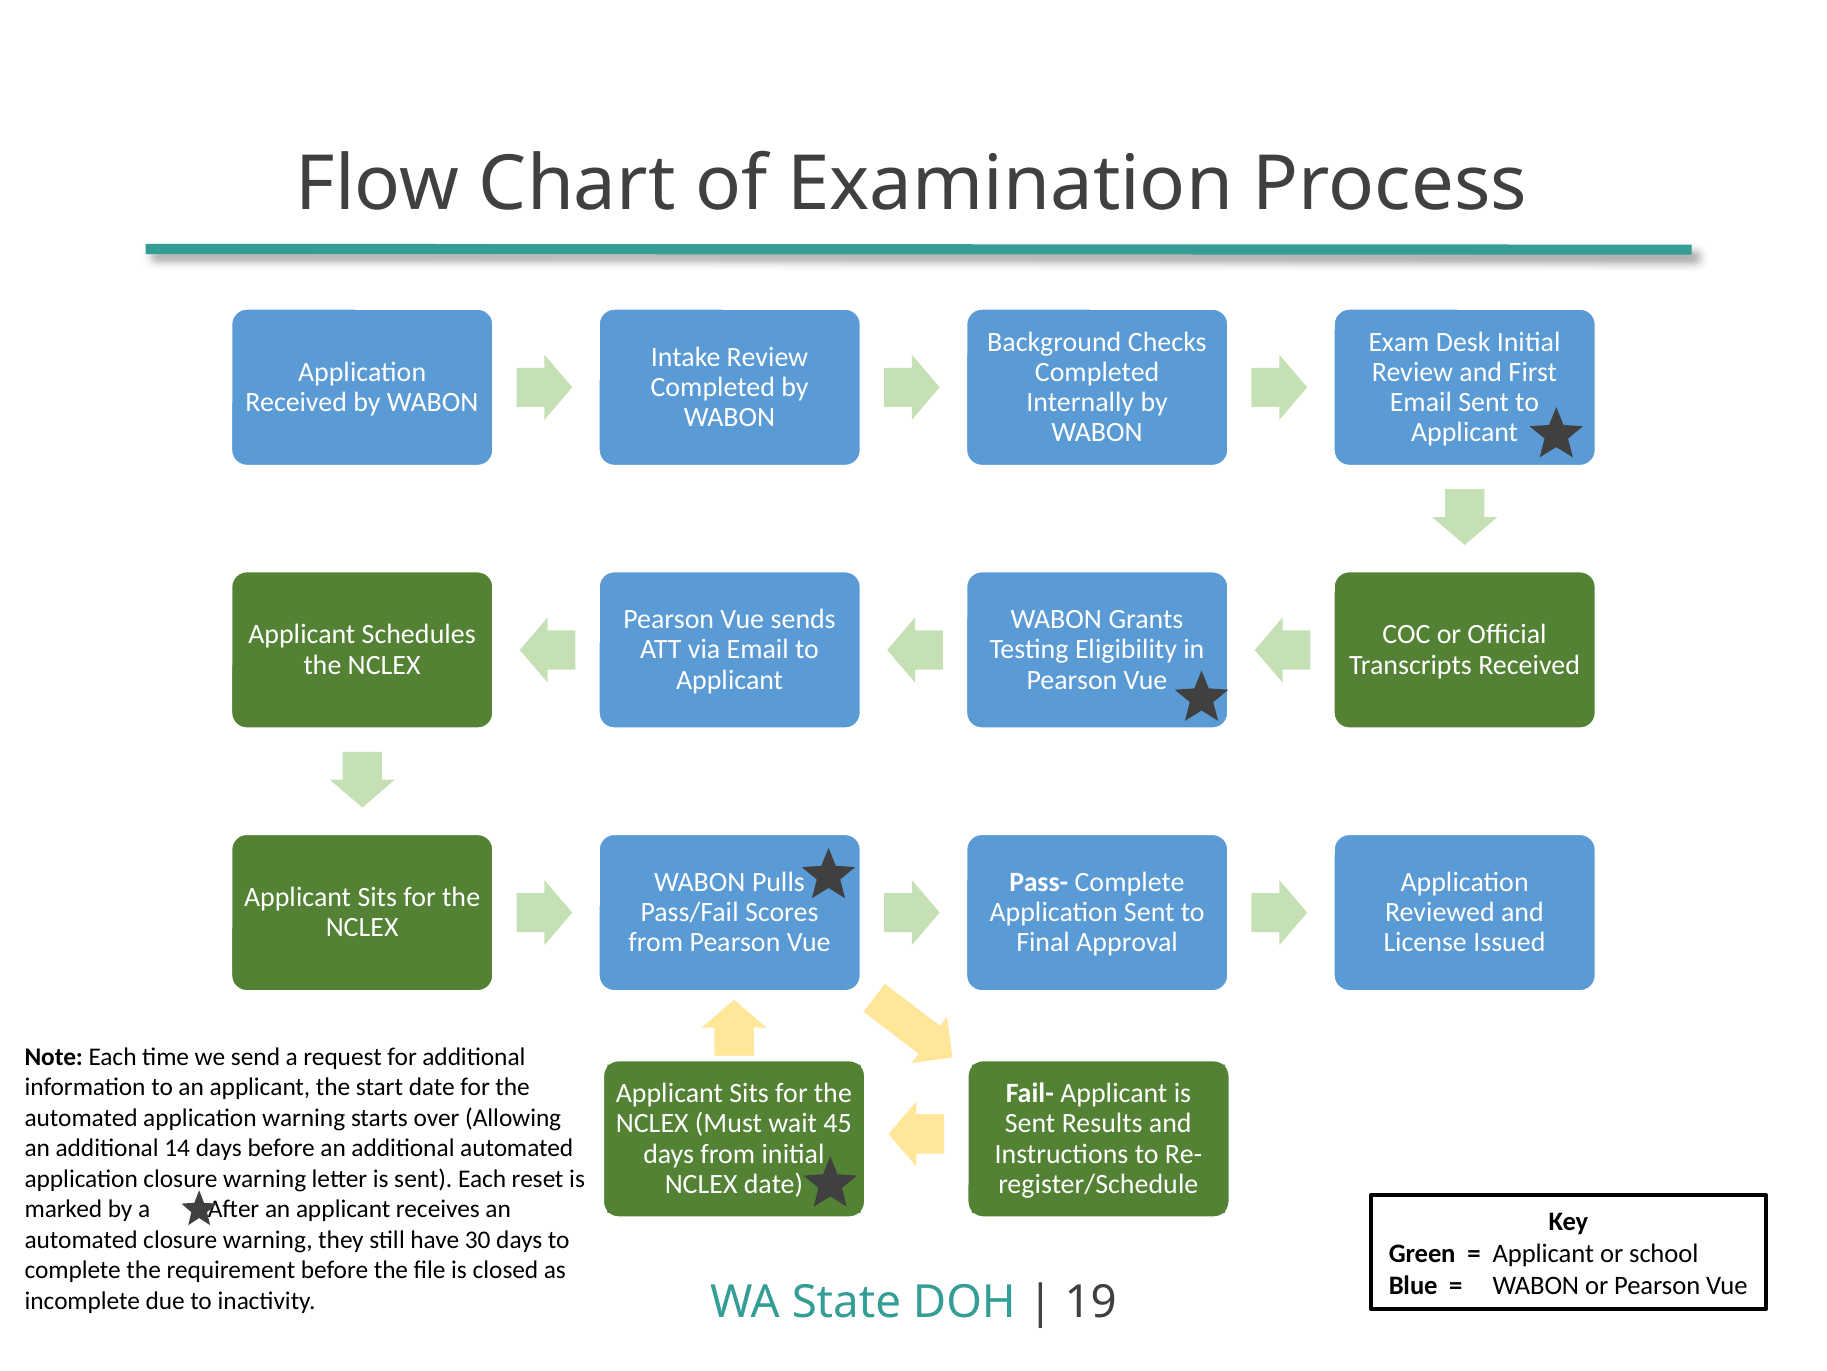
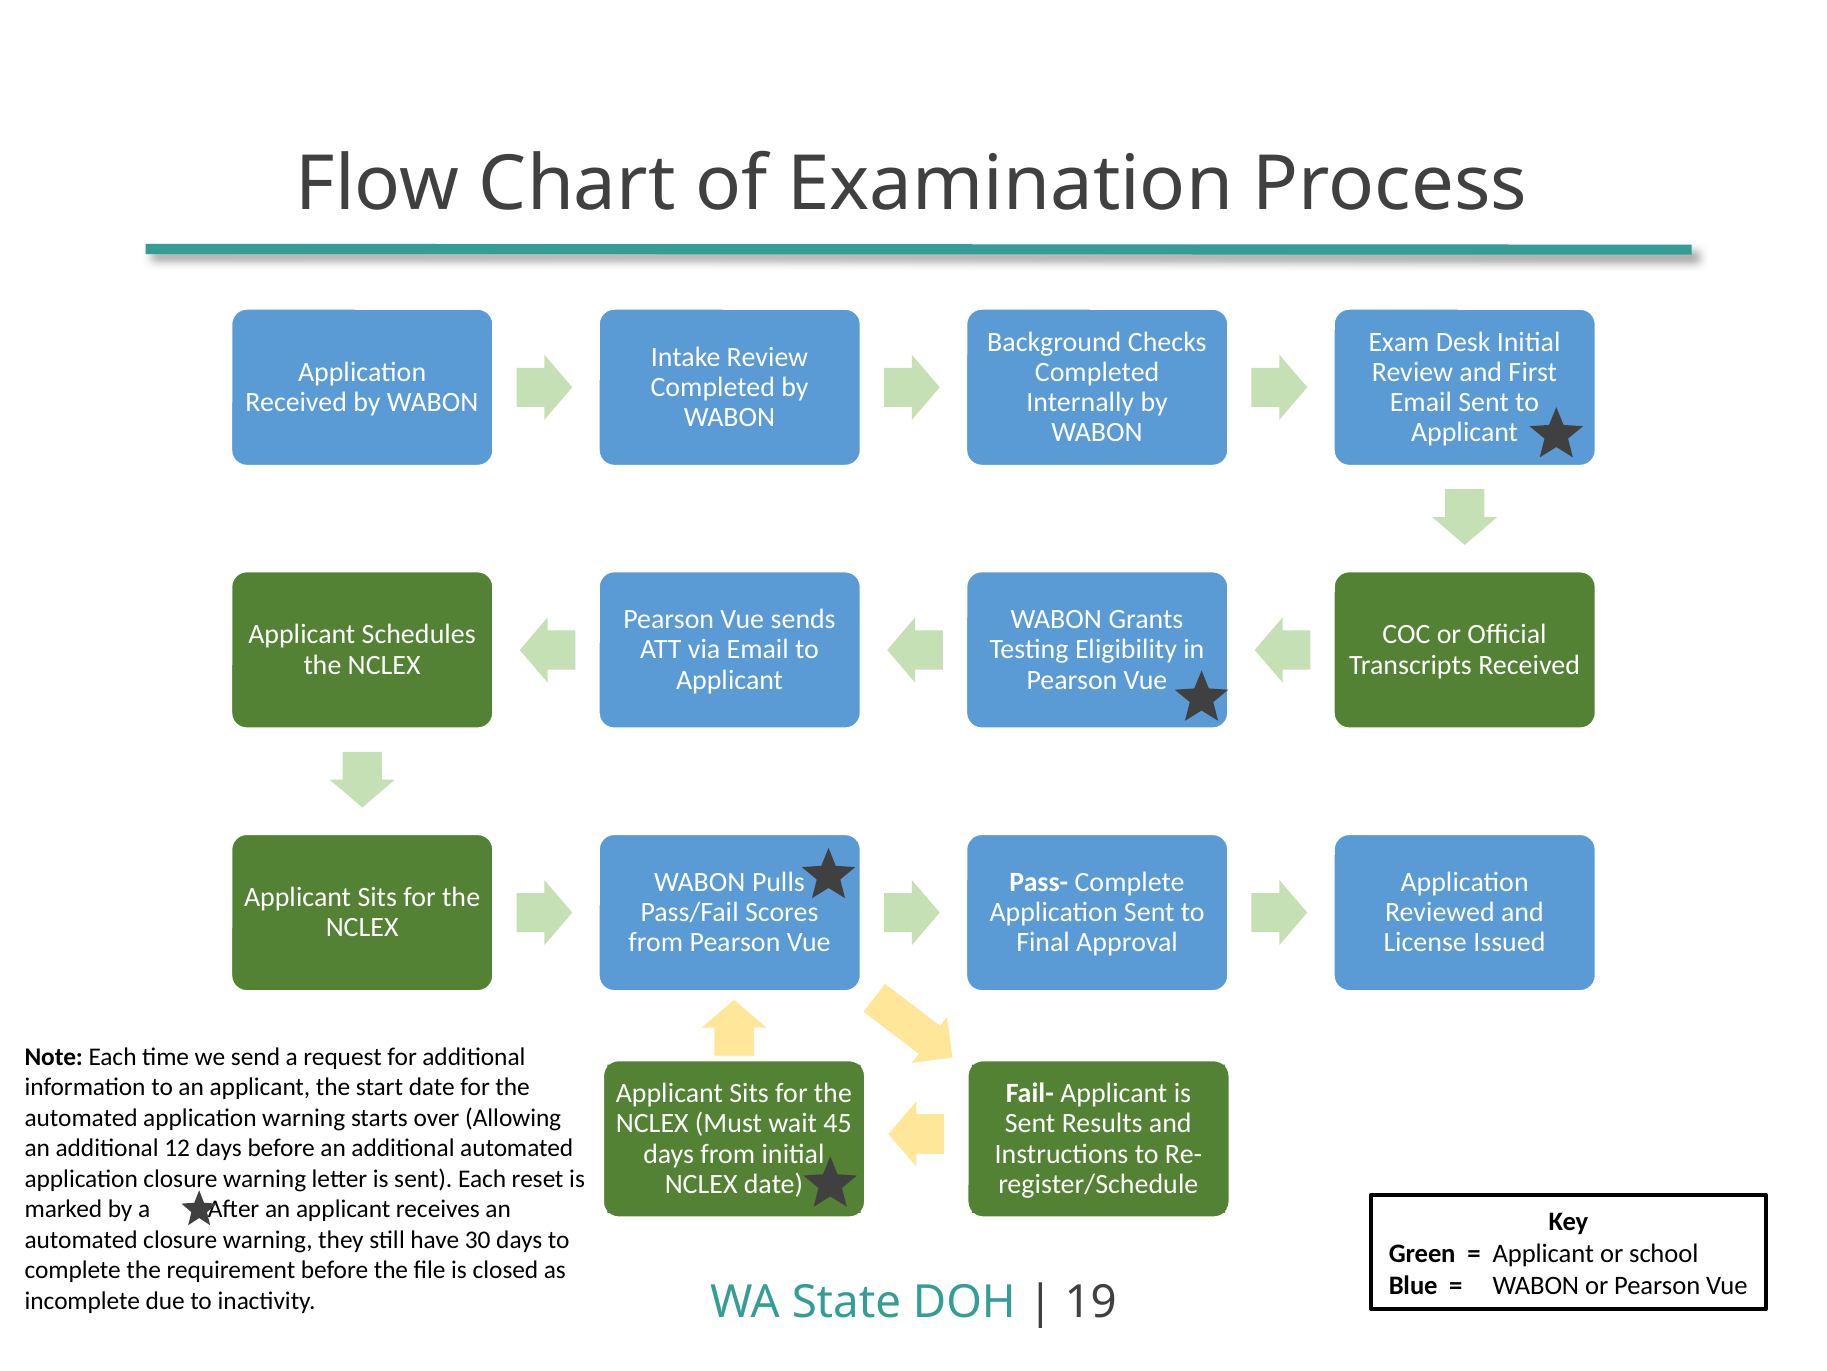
14: 14 -> 12
